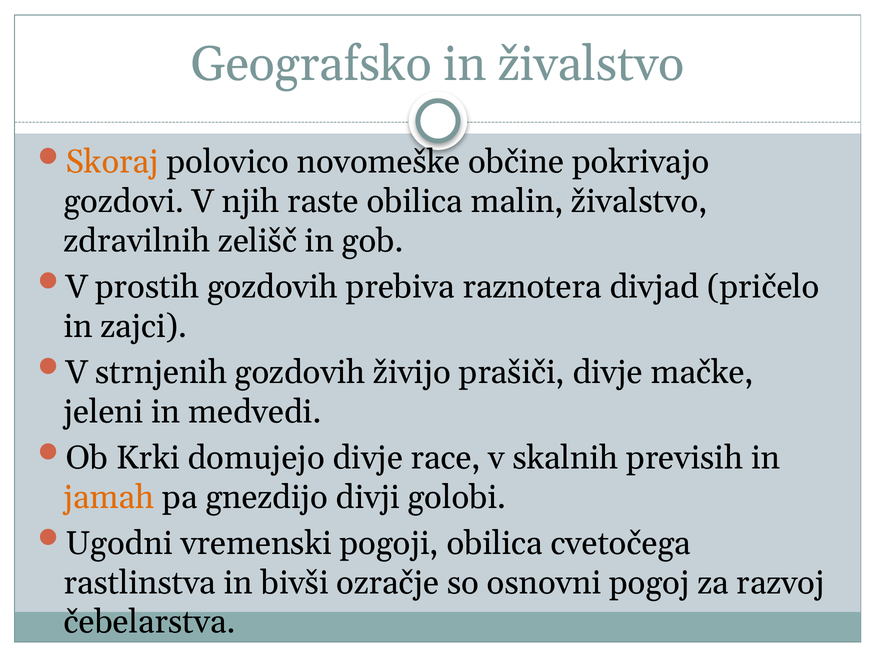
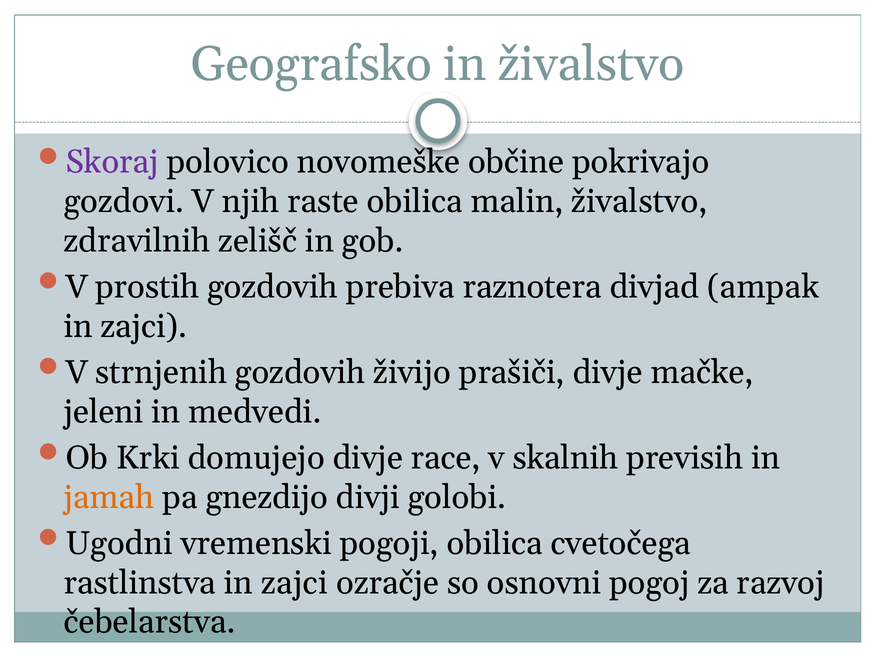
Skoraj colour: orange -> purple
pričelo: pričelo -> ampak
rastlinstva in bivši: bivši -> zajci
